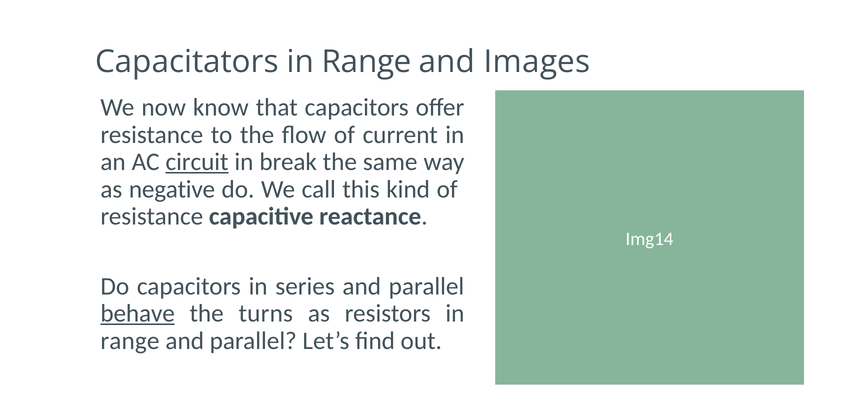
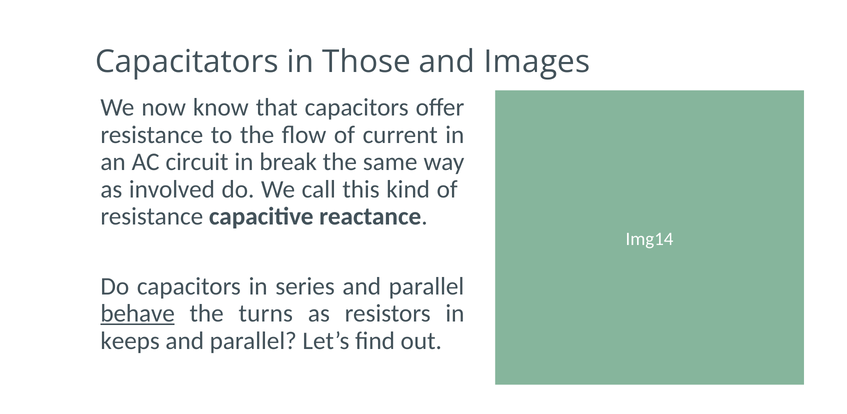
Capacitators in Range: Range -> Those
circuit underline: present -> none
negative: negative -> involved
range at (130, 341): range -> keeps
